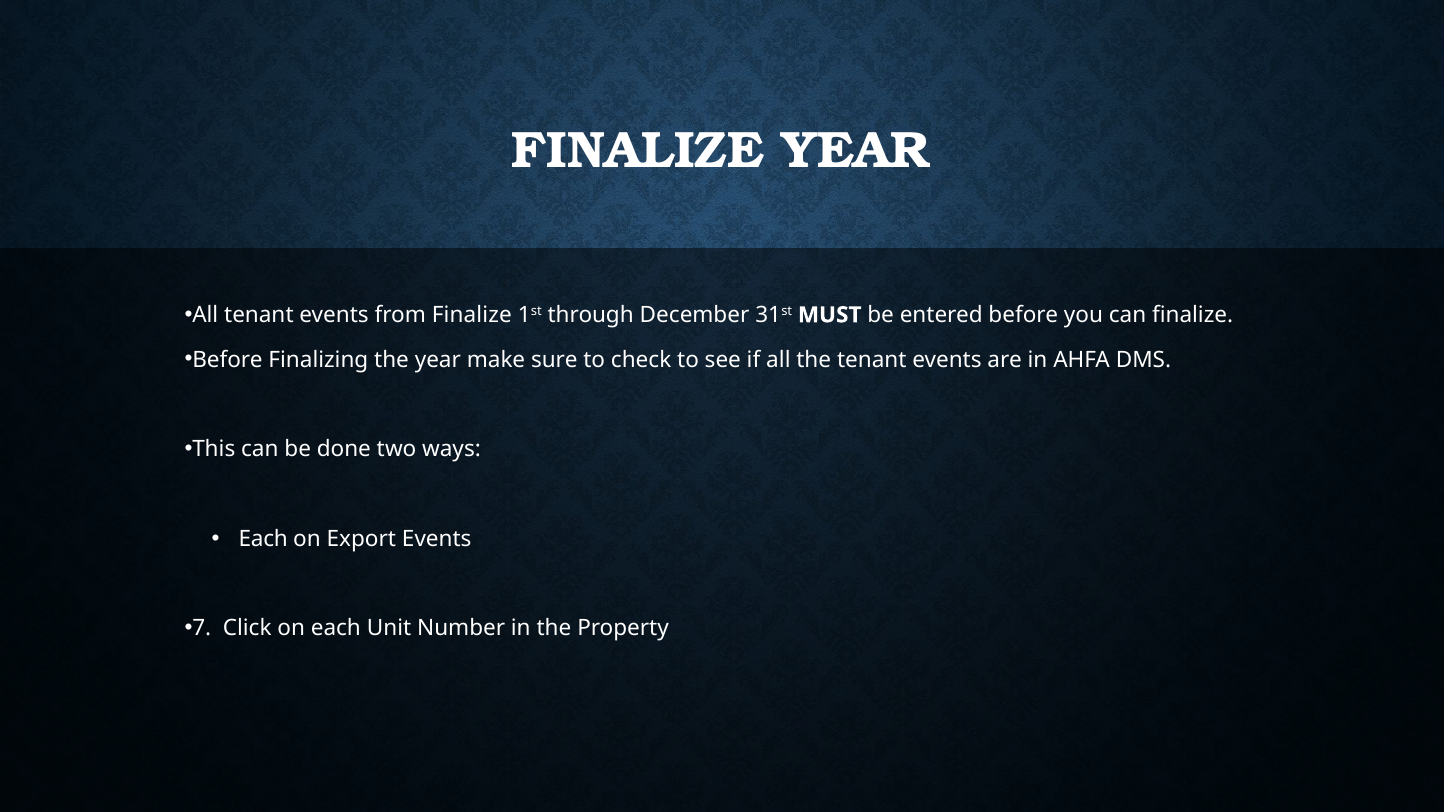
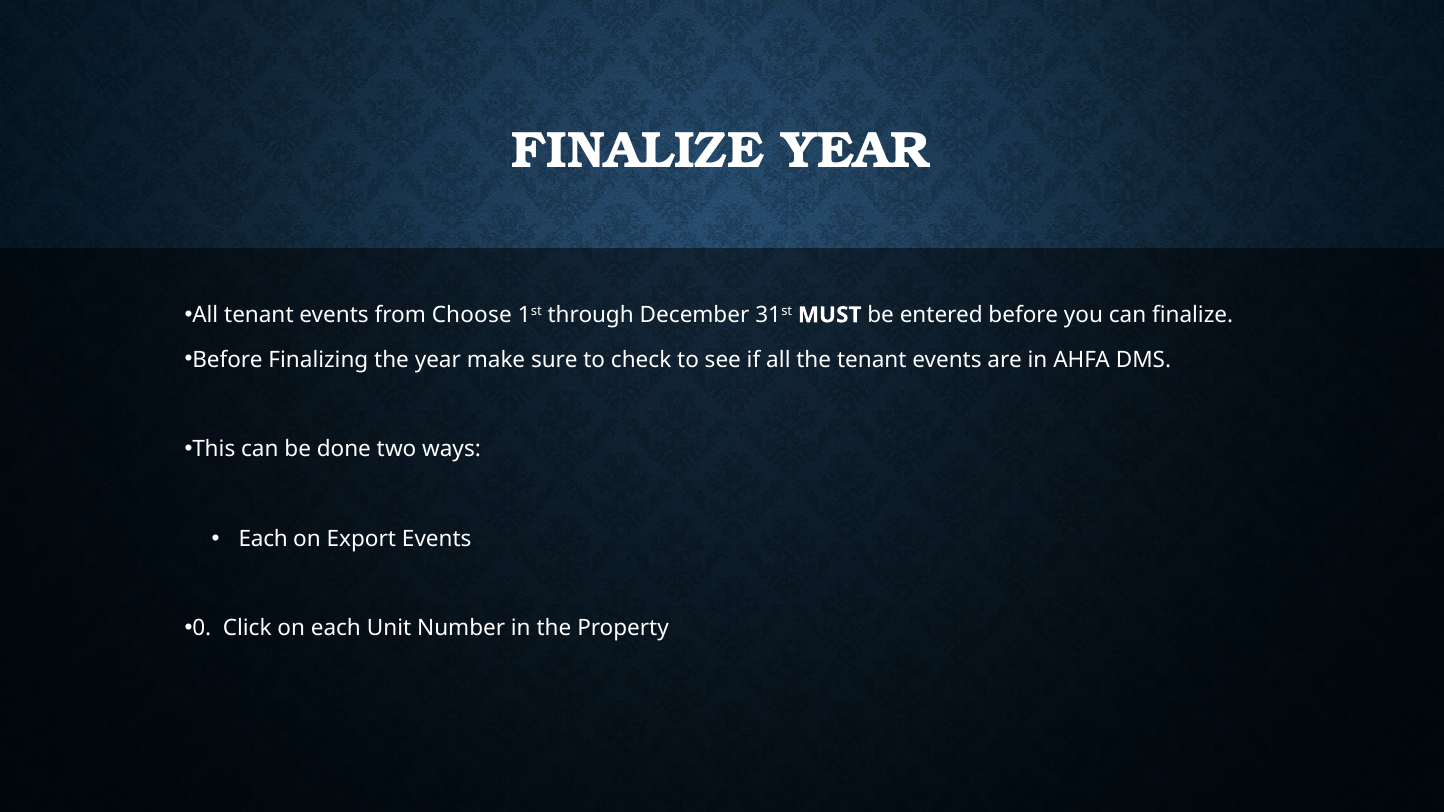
from Finalize: Finalize -> Choose
7: 7 -> 0
